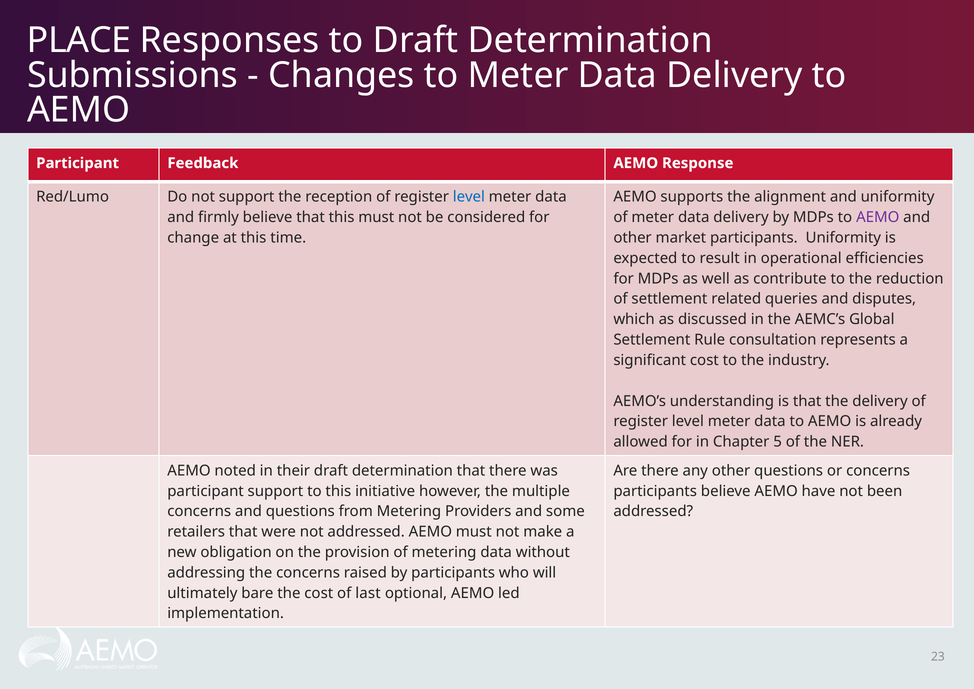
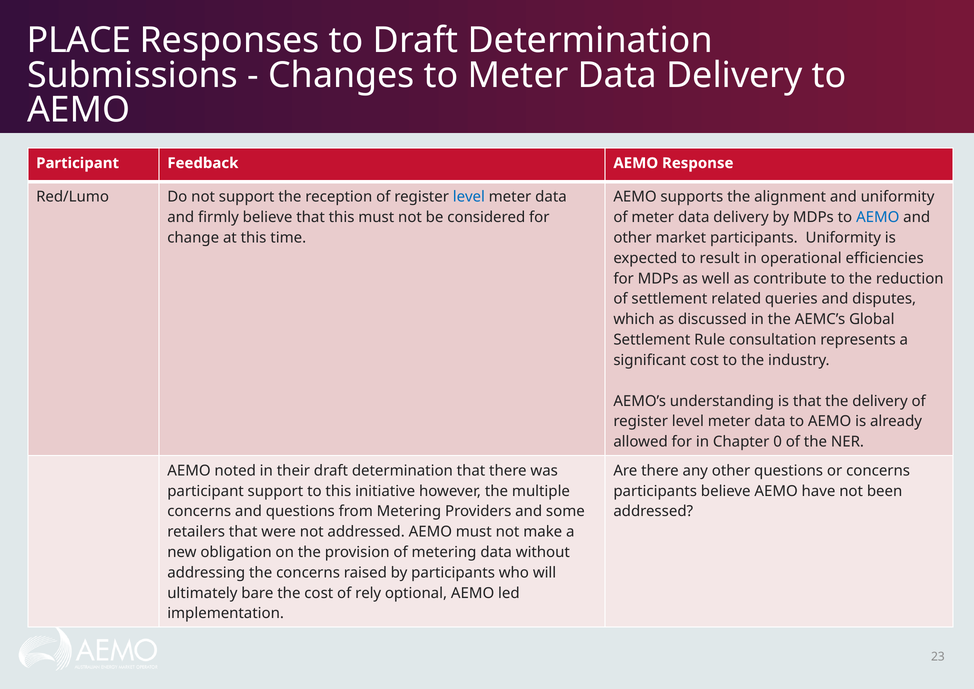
AEMO at (878, 217) colour: purple -> blue
5: 5 -> 0
last: last -> rely
